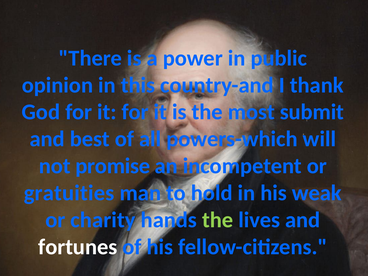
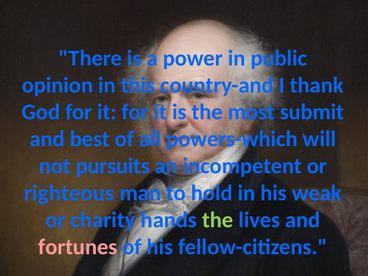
promise: promise -> pursuits
gratuities: gratuities -> righteous
fortunes colour: white -> pink
